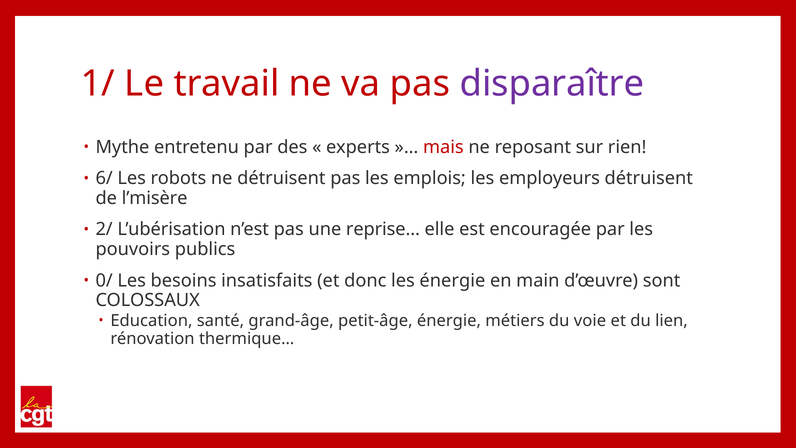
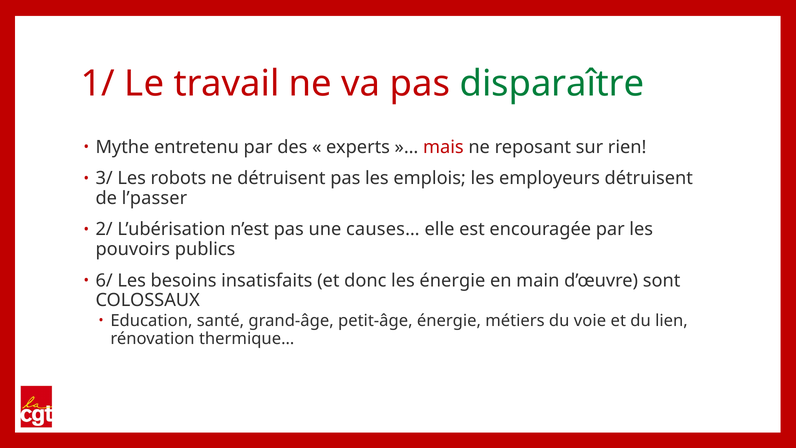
disparaître colour: purple -> green
6/: 6/ -> 3/
l’misère: l’misère -> l’passer
reprise…: reprise… -> causes…
0/: 0/ -> 6/
